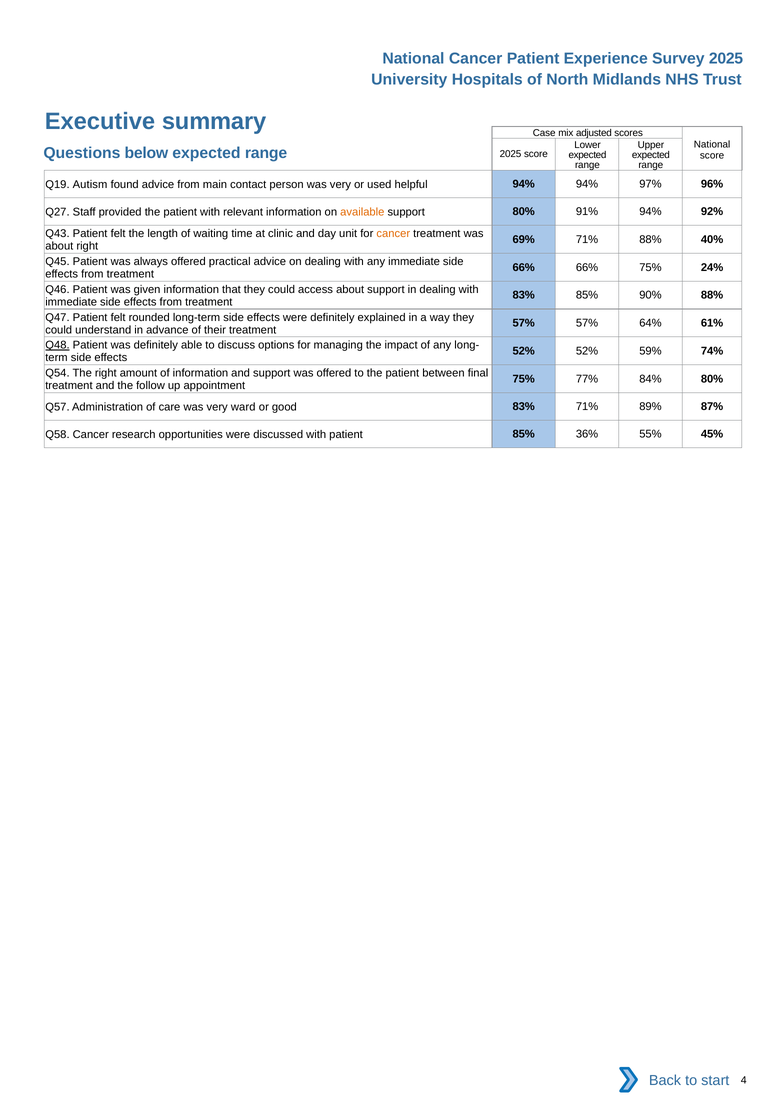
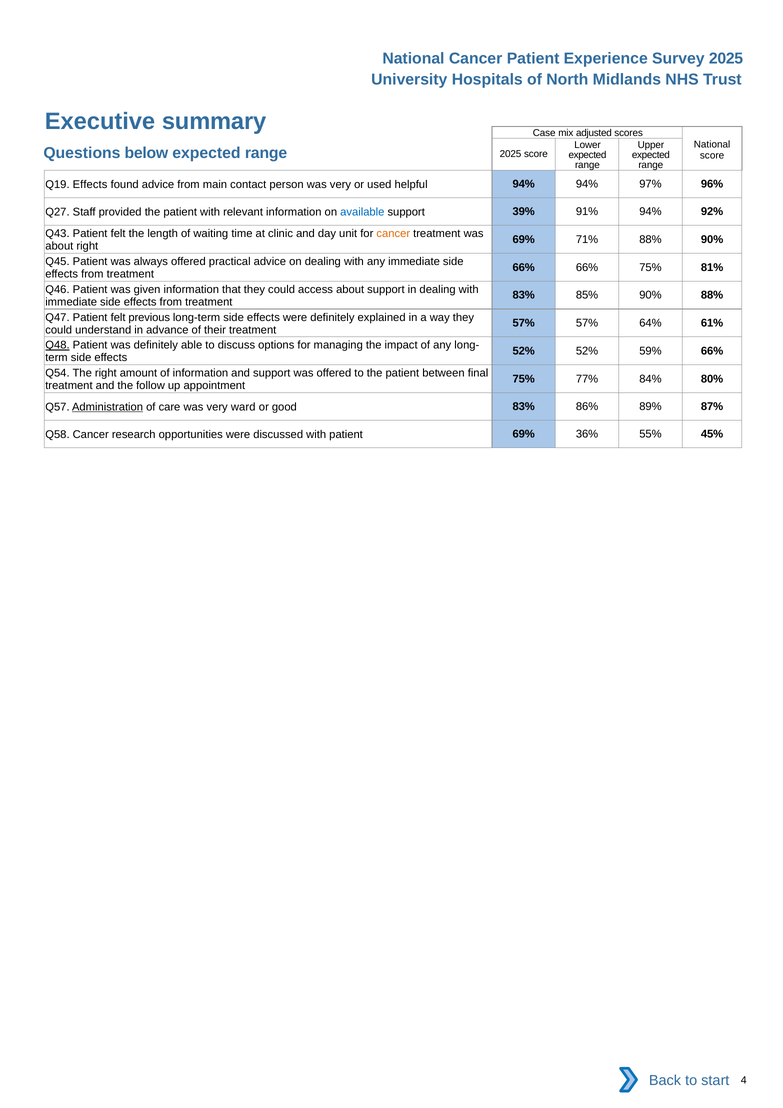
Q19 Autism: Autism -> Effects
available colour: orange -> blue
support 80%: 80% -> 39%
88% 40%: 40% -> 90%
24%: 24% -> 81%
rounded: rounded -> previous
59% 74%: 74% -> 66%
Administration underline: none -> present
83% 71%: 71% -> 86%
patient 85%: 85% -> 69%
